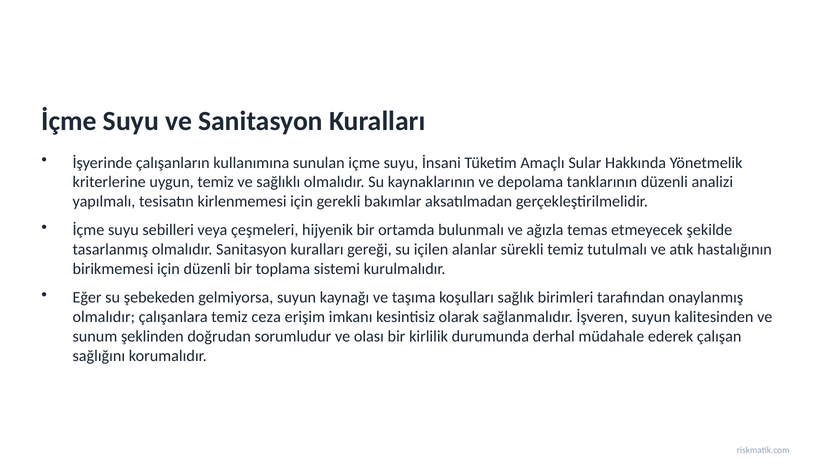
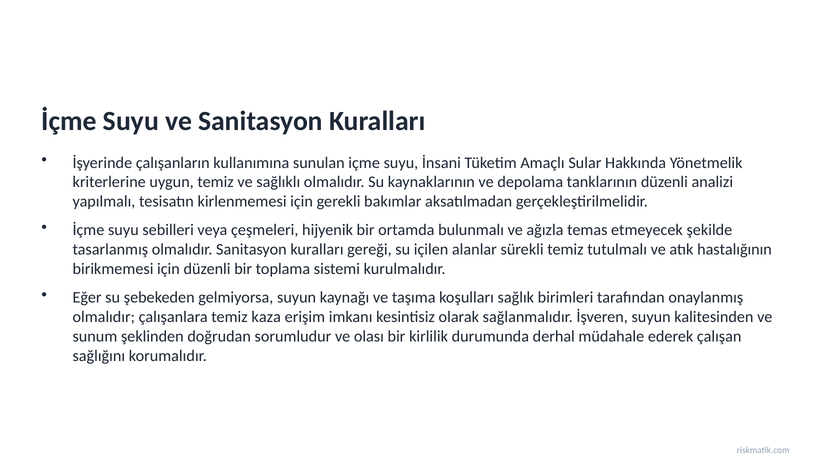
ceza: ceza -> kaza
